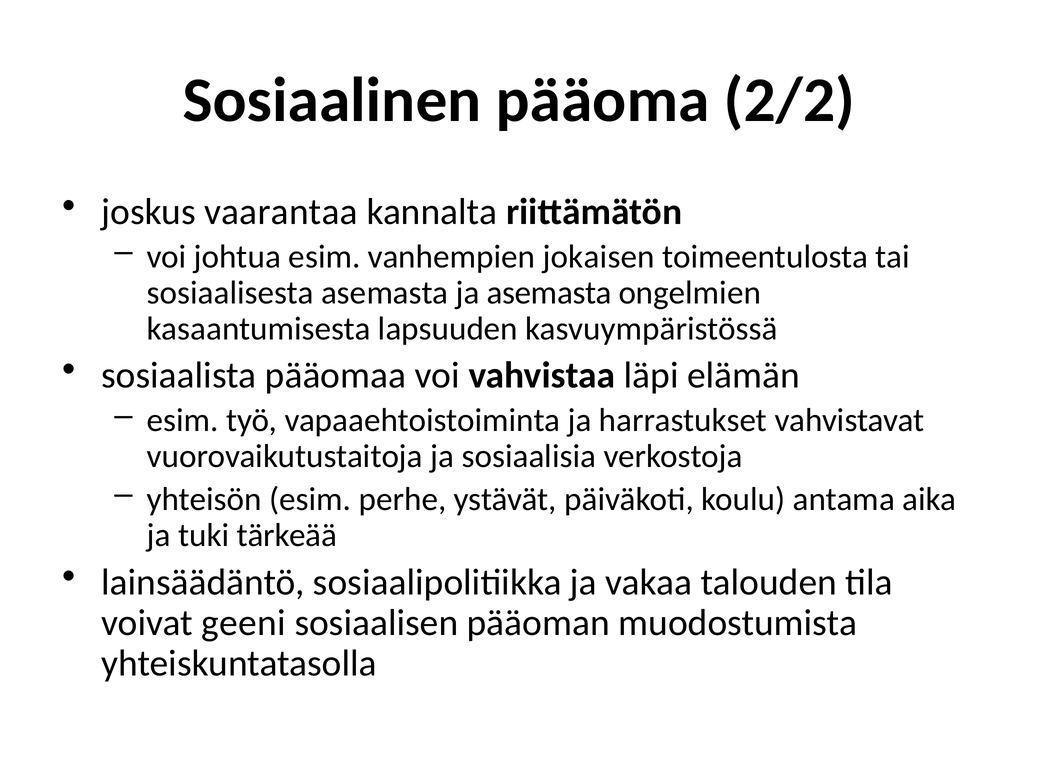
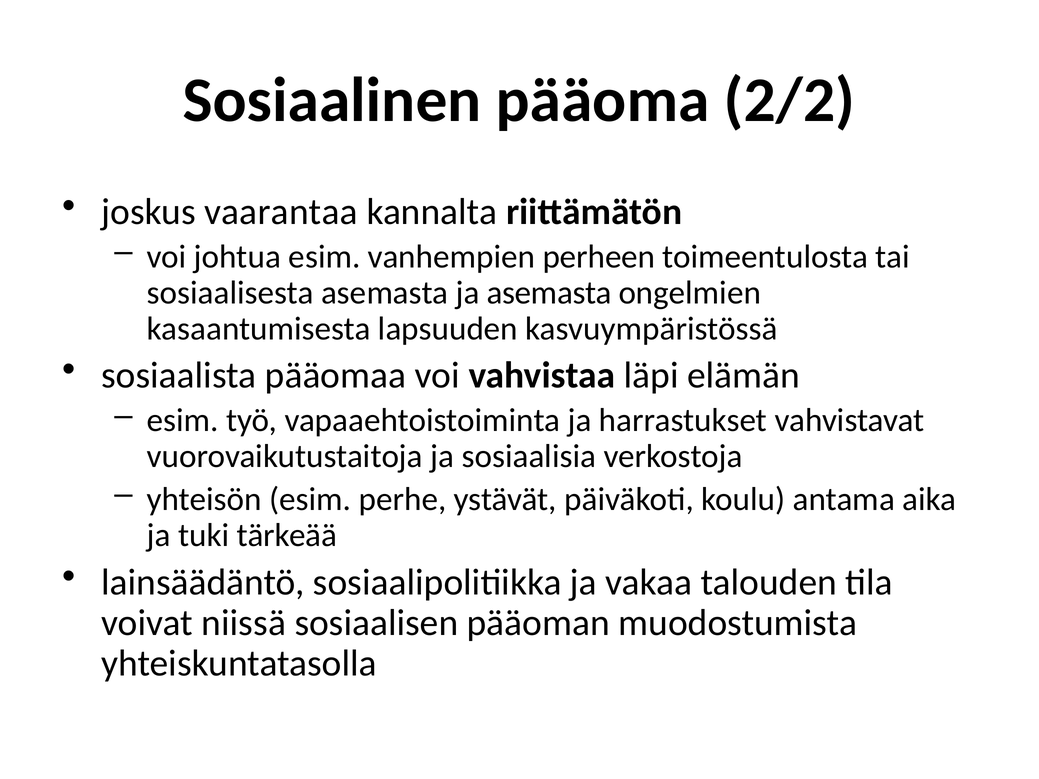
jokaisen: jokaisen -> perheen
geeni: geeni -> niissä
